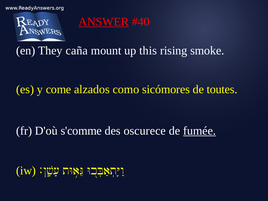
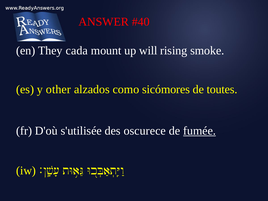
ANSWER underline: present -> none
caña: caña -> cada
this: this -> will
come: come -> other
s'comme: s'comme -> s'utilisée
